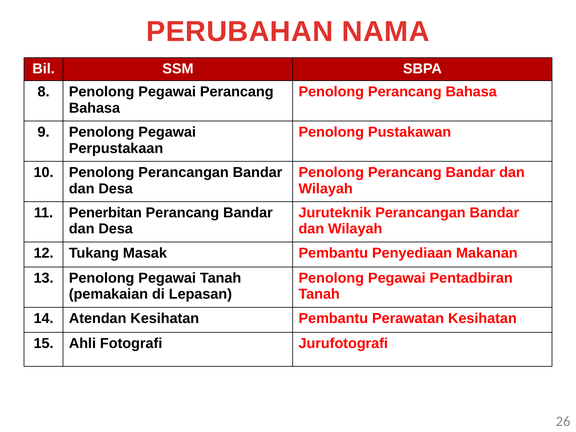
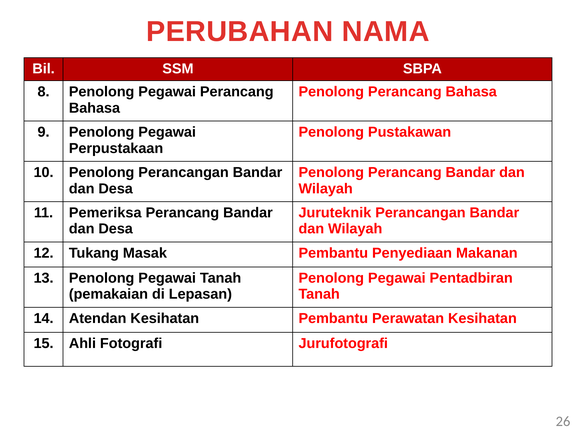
Penerbitan: Penerbitan -> Pemeriksa
